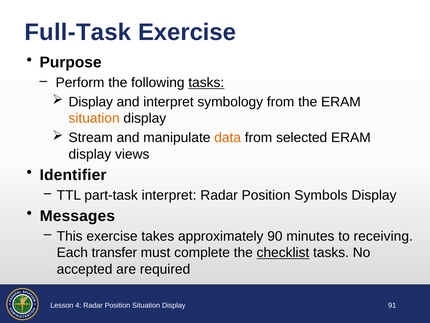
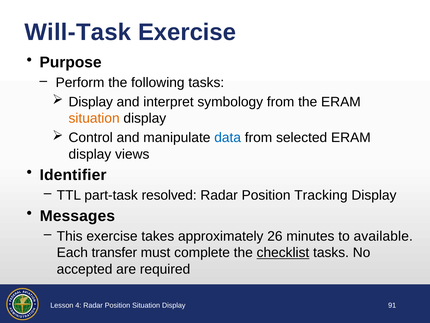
Full-Task: Full-Task -> Will-Task
tasks at (206, 83) underline: present -> none
Stream: Stream -> Control
data colour: orange -> blue
part-task interpret: interpret -> resolved
Symbols: Symbols -> Tracking
90: 90 -> 26
receiving: receiving -> available
